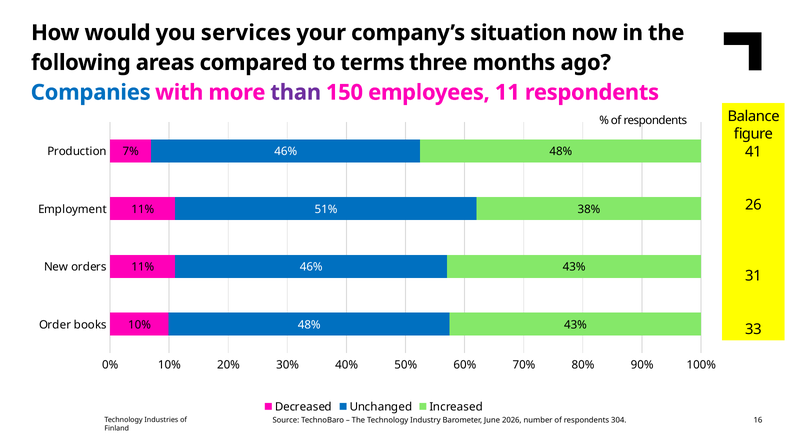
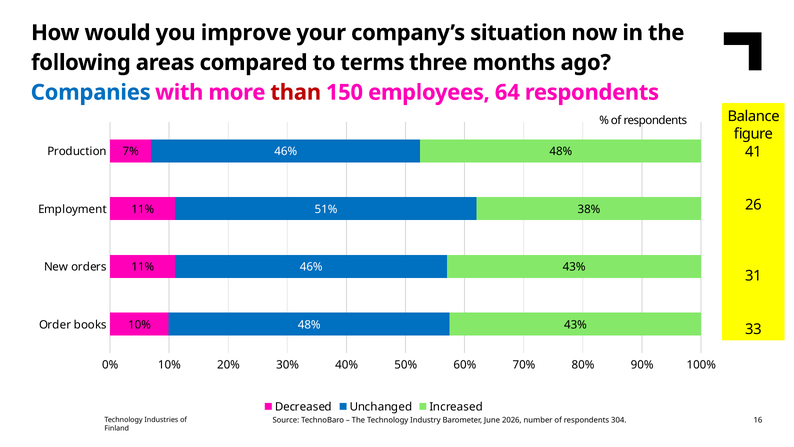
services: services -> improve
than colour: purple -> red
11: 11 -> 64
